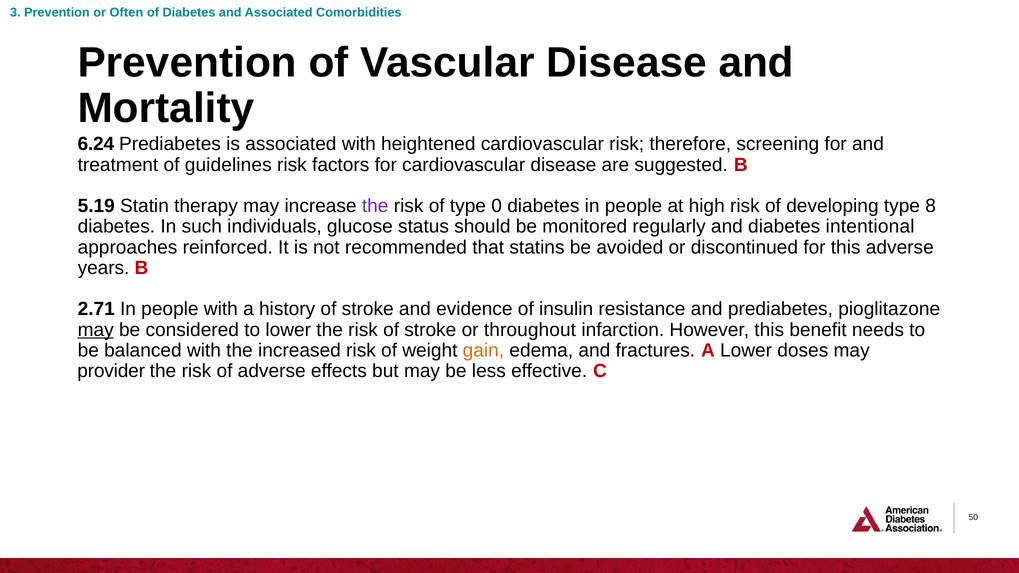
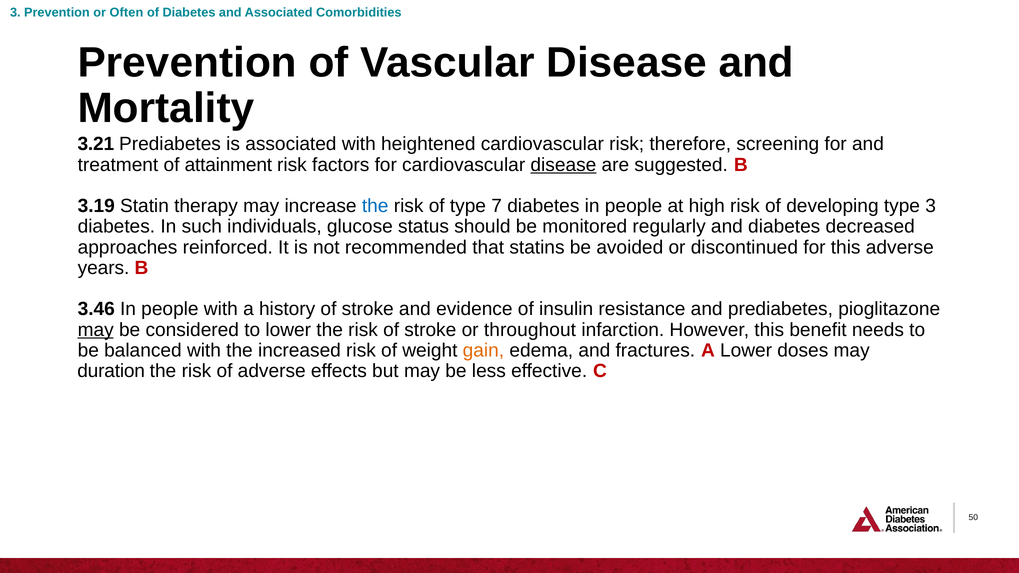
6.24: 6.24 -> 3.21
guidelines: guidelines -> attainment
disease at (563, 165) underline: none -> present
5.19: 5.19 -> 3.19
the at (375, 206) colour: purple -> blue
0: 0 -> 7
type 8: 8 -> 3
intentional: intentional -> decreased
2.71: 2.71 -> 3.46
provider: provider -> duration
